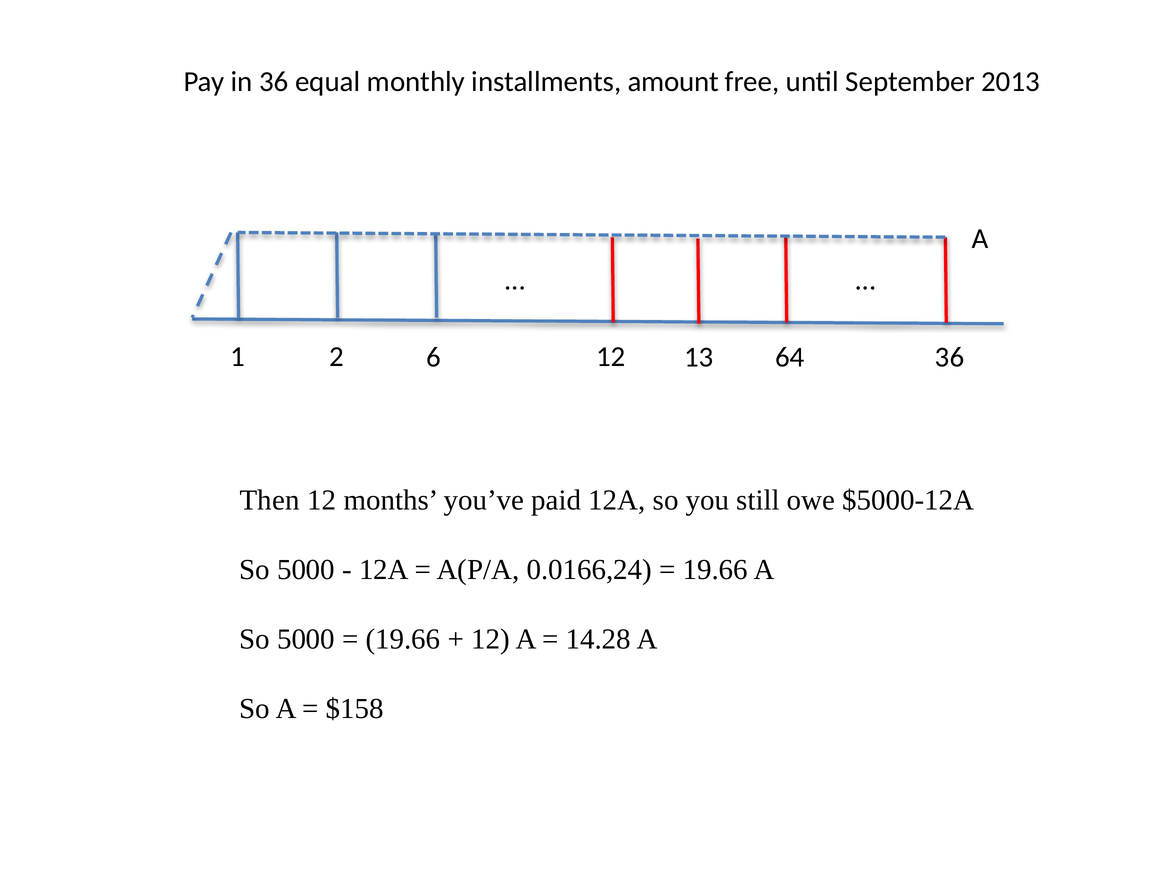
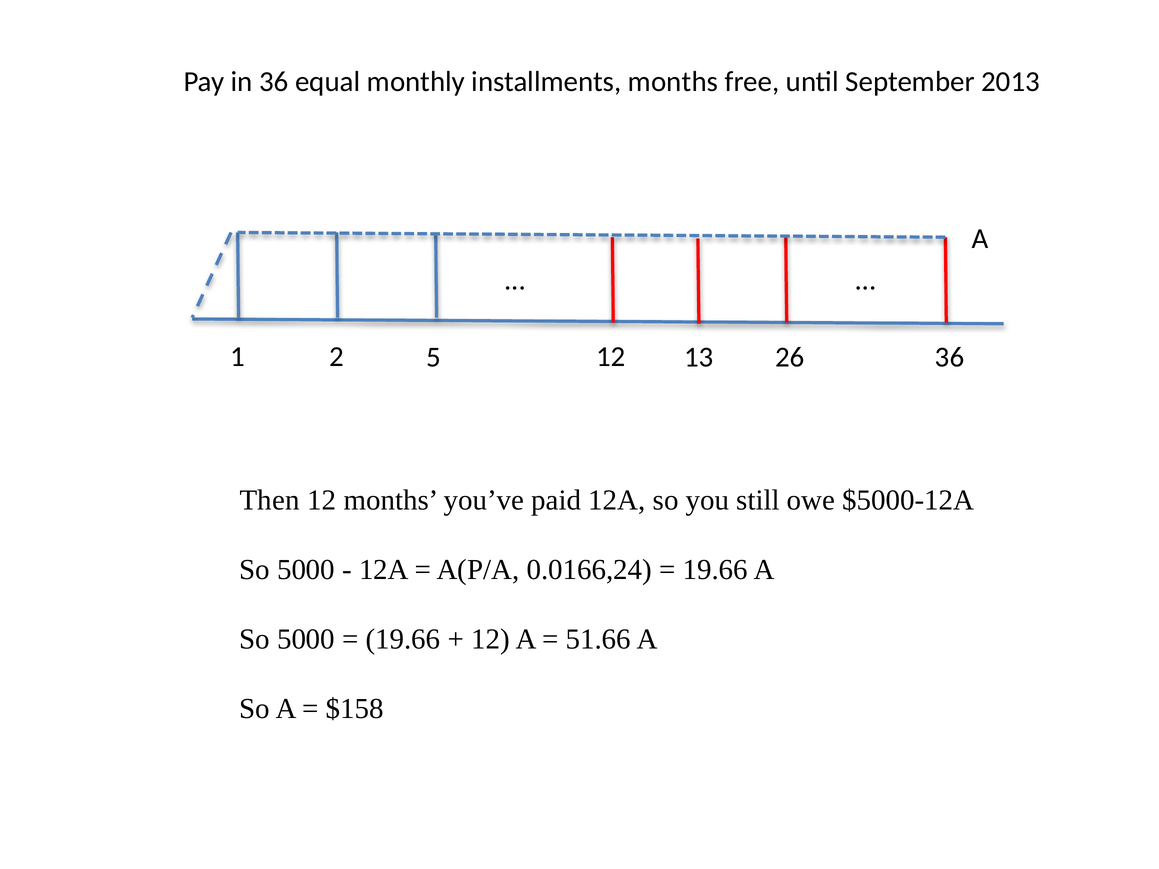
installments amount: amount -> months
6: 6 -> 5
64: 64 -> 26
14.28: 14.28 -> 51.66
